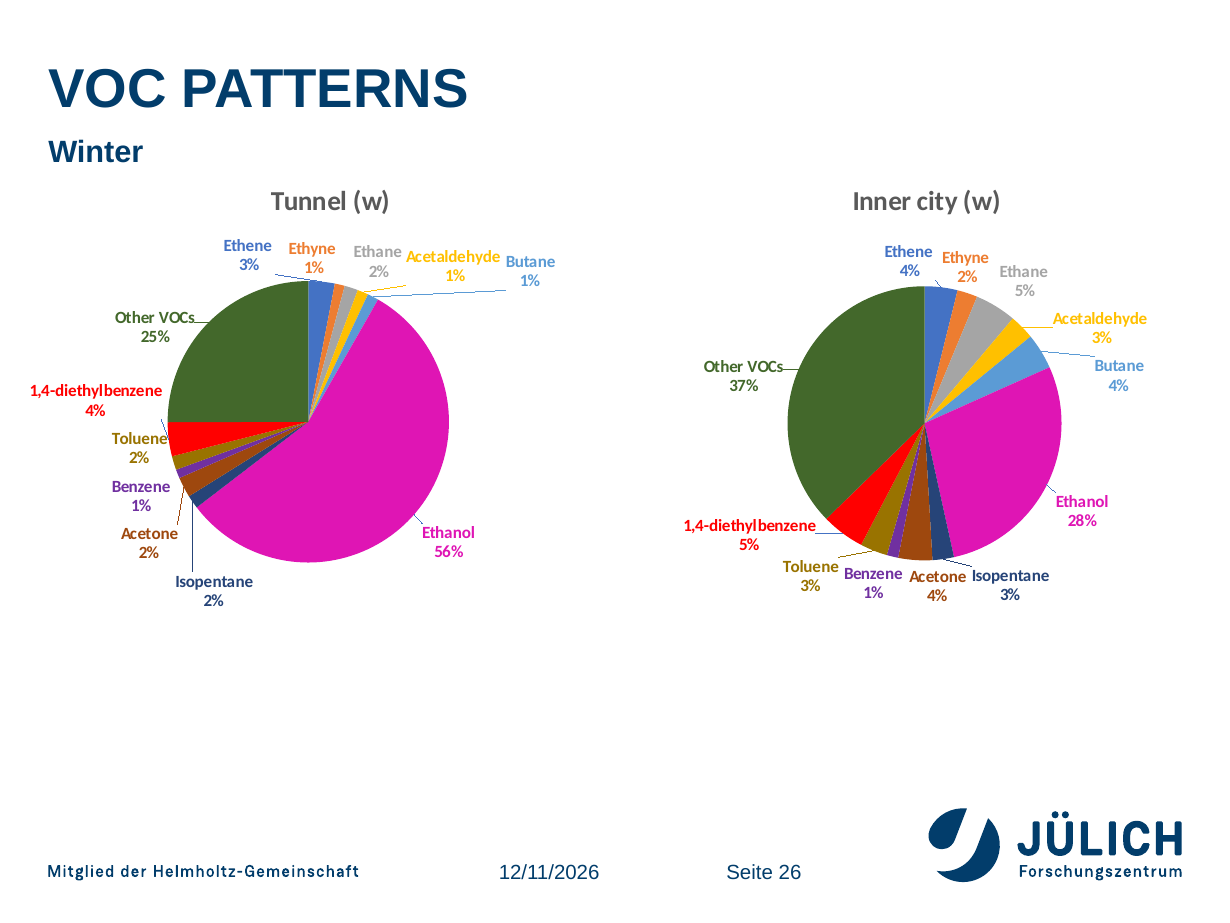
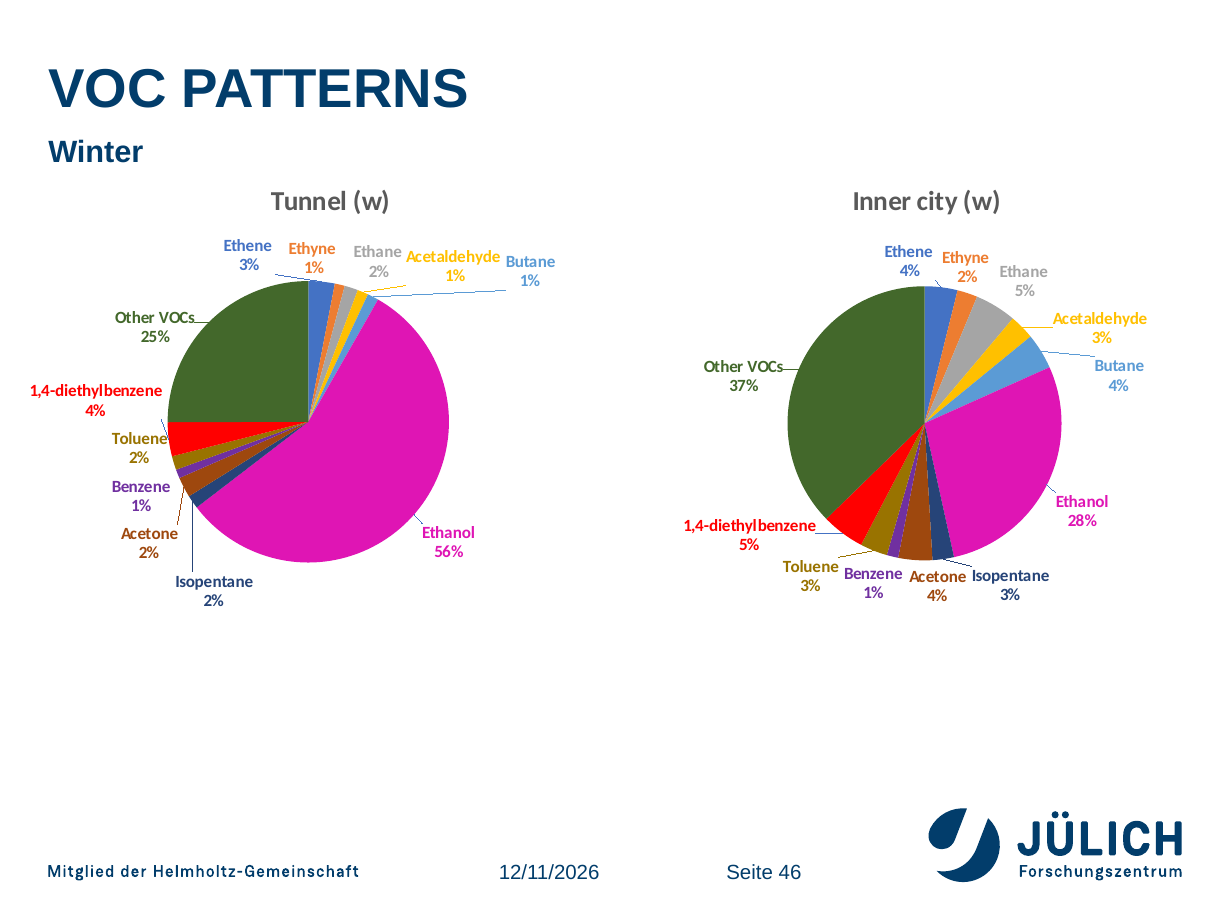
26: 26 -> 46
